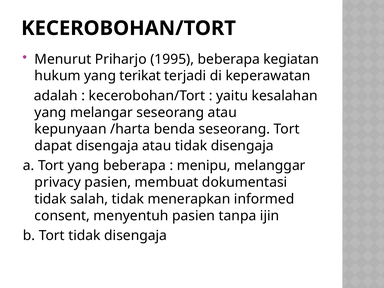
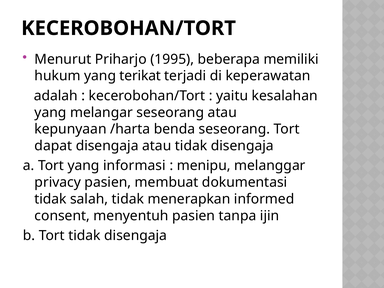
kegiatan: kegiatan -> memiliki
yang beberapa: beberapa -> informasi
